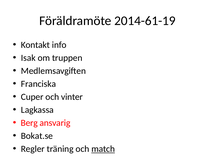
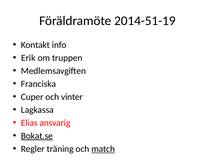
2014-61-19: 2014-61-19 -> 2014-51-19
Isak: Isak -> Erik
Berg: Berg -> Elias
Bokat.se underline: none -> present
